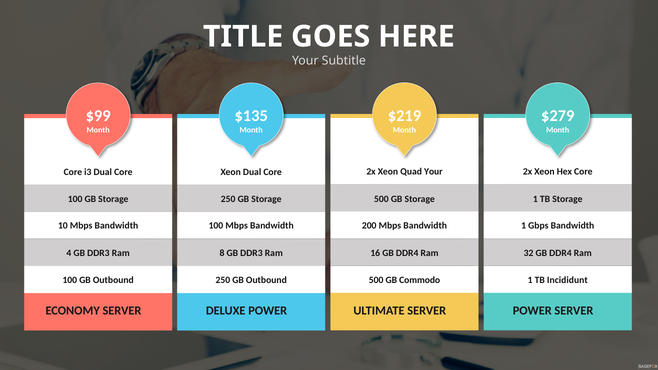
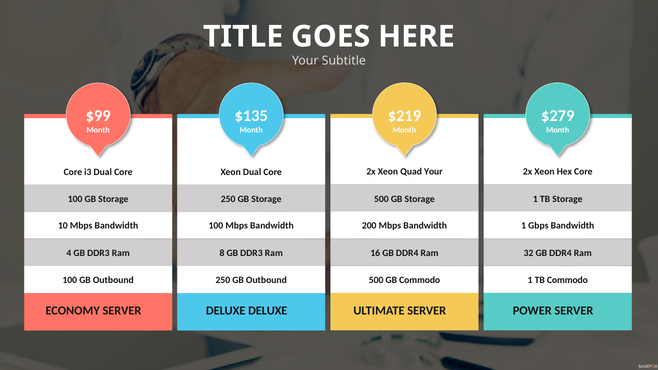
TB Incididunt: Incididunt -> Commodo
DELUXE POWER: POWER -> DELUXE
